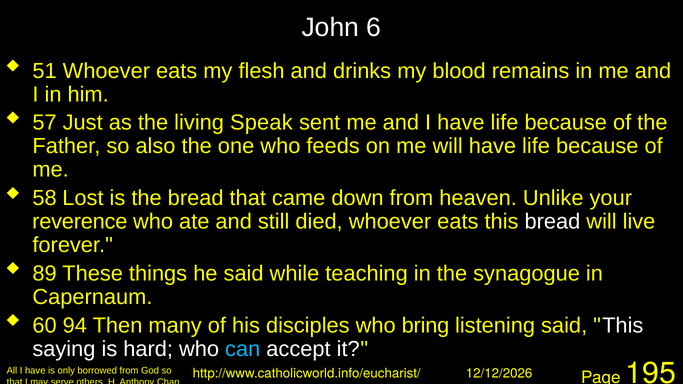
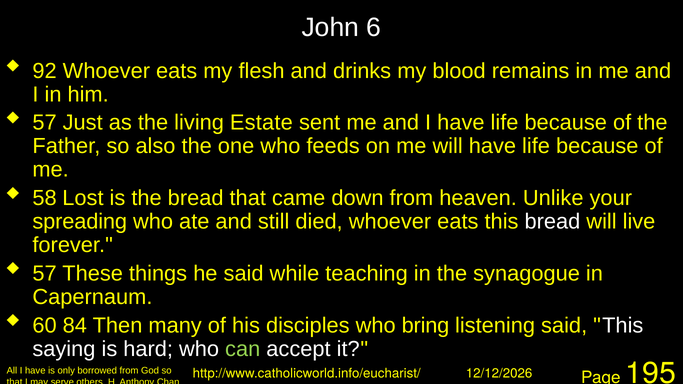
51: 51 -> 92
Speak: Speak -> Estate
reverence: reverence -> spreading
89 at (45, 274): 89 -> 57
94: 94 -> 84
can colour: light blue -> light green
